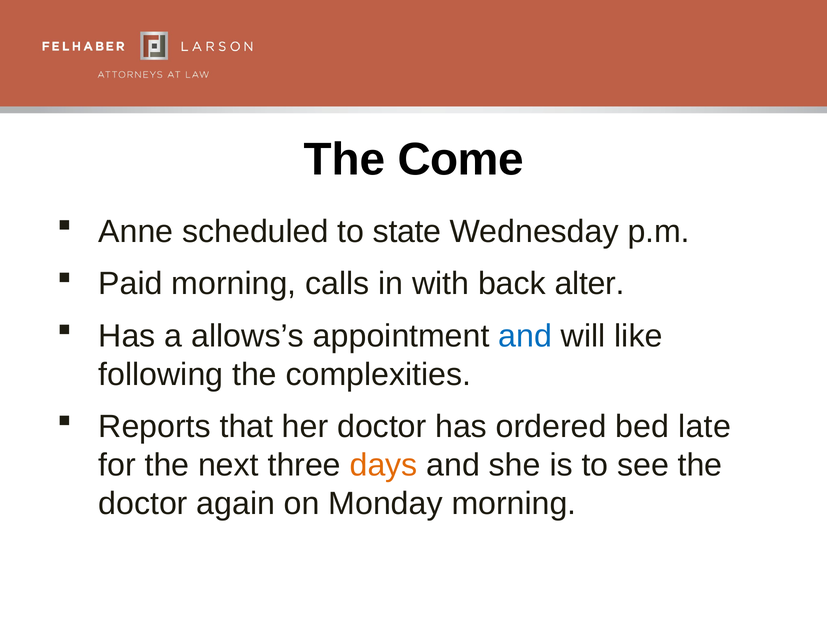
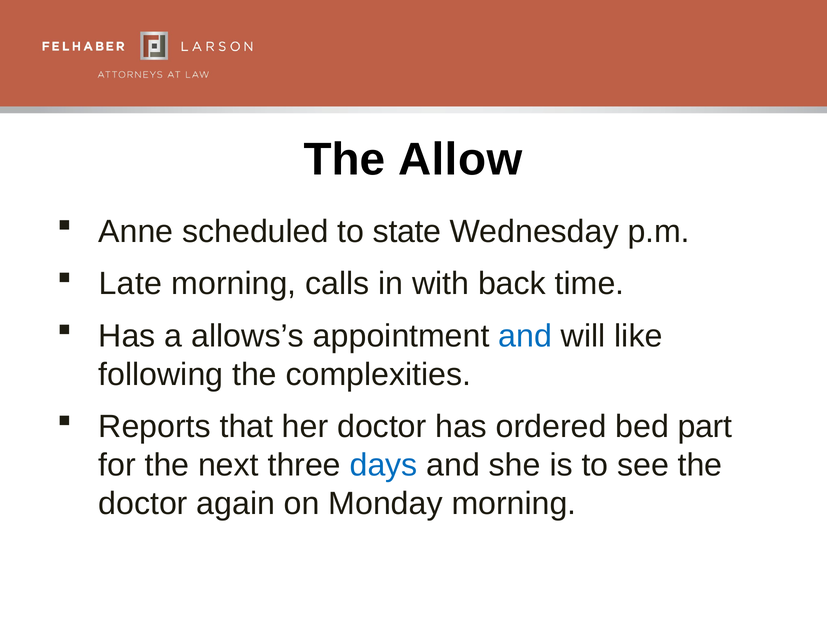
Come: Come -> Allow
Paid: Paid -> Late
alter: alter -> time
late: late -> part
days colour: orange -> blue
